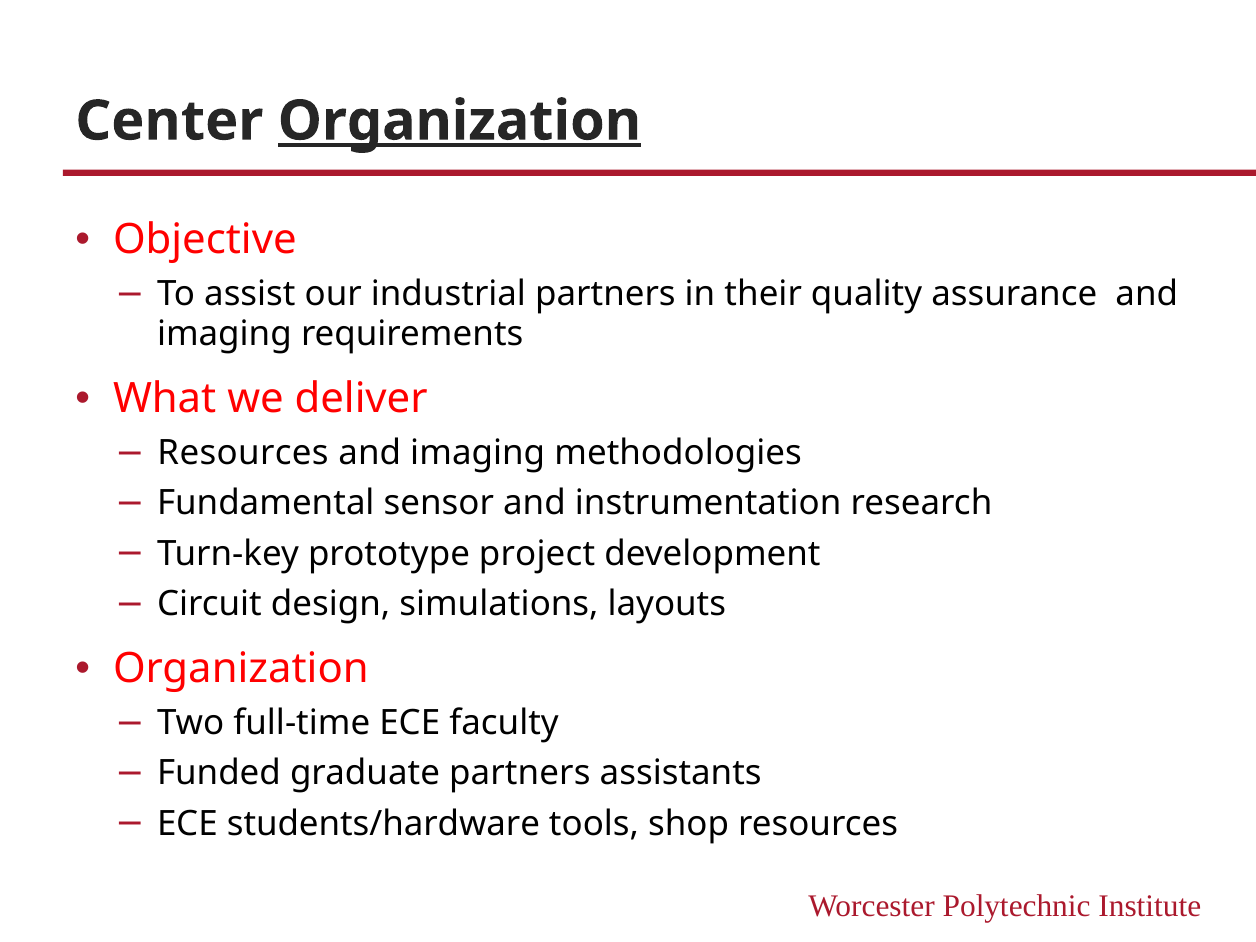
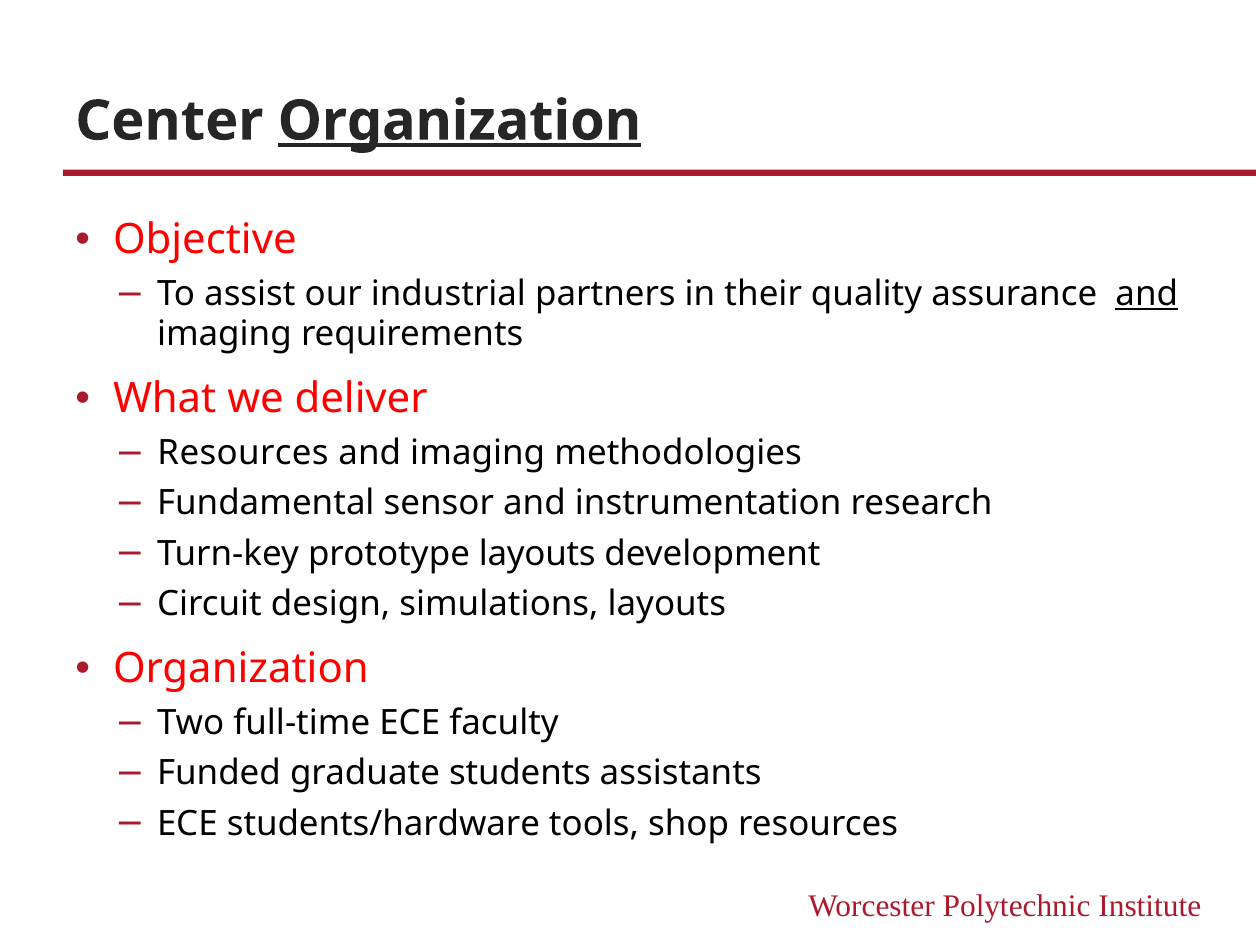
and at (1147, 294) underline: none -> present
prototype project: project -> layouts
graduate partners: partners -> students
